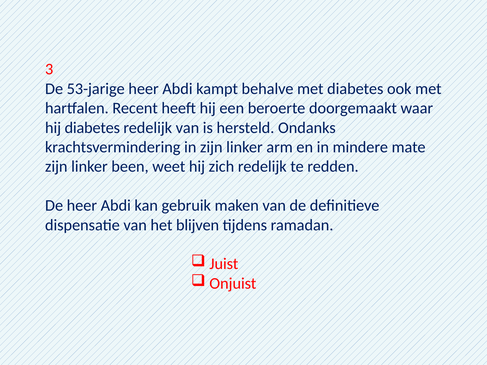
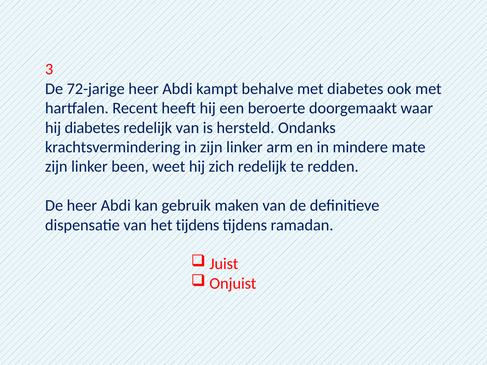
53-jarige: 53-jarige -> 72-jarige
het blijven: blijven -> tijdens
